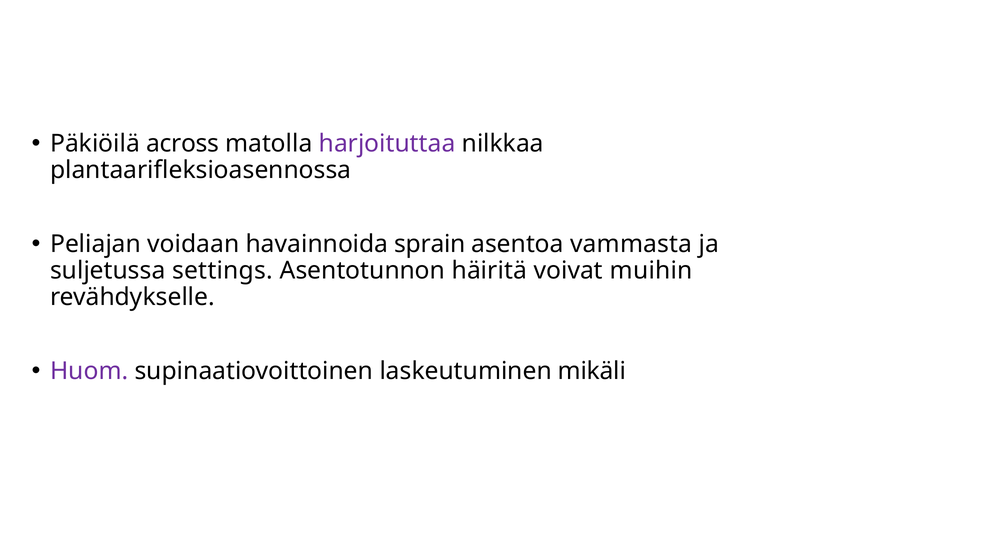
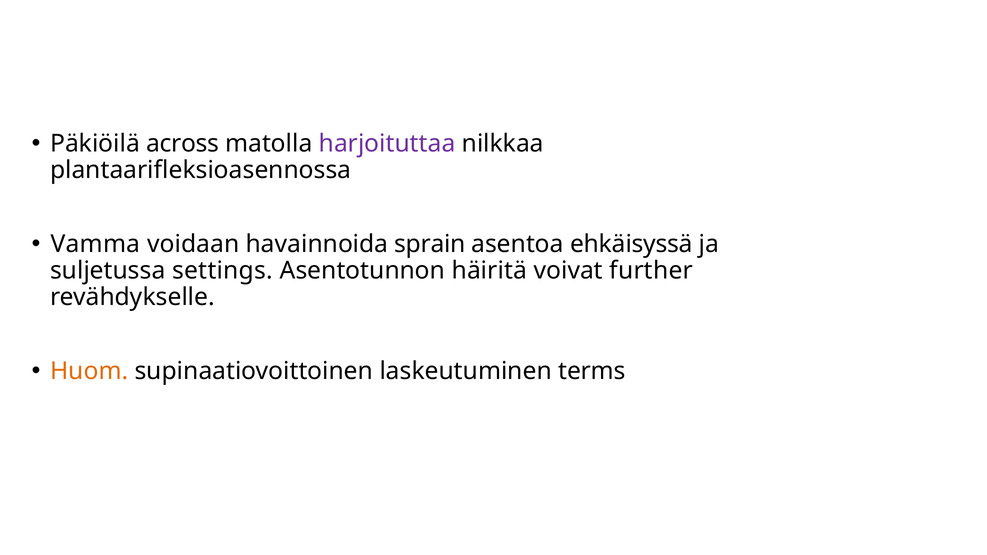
Peliajan: Peliajan -> Vamma
vammasta: vammasta -> ehkäisyssä
muihin: muihin -> further
Huom colour: purple -> orange
mikäli: mikäli -> terms
